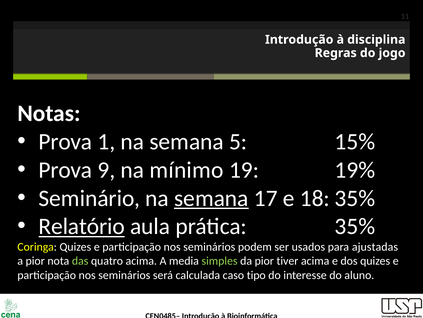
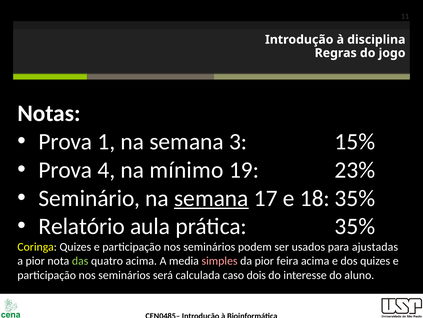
5: 5 -> 3
9: 9 -> 4
19%: 19% -> 23%
Relatório underline: present -> none
simples colour: light green -> pink
tiver: tiver -> feira
tipo: tipo -> dois
